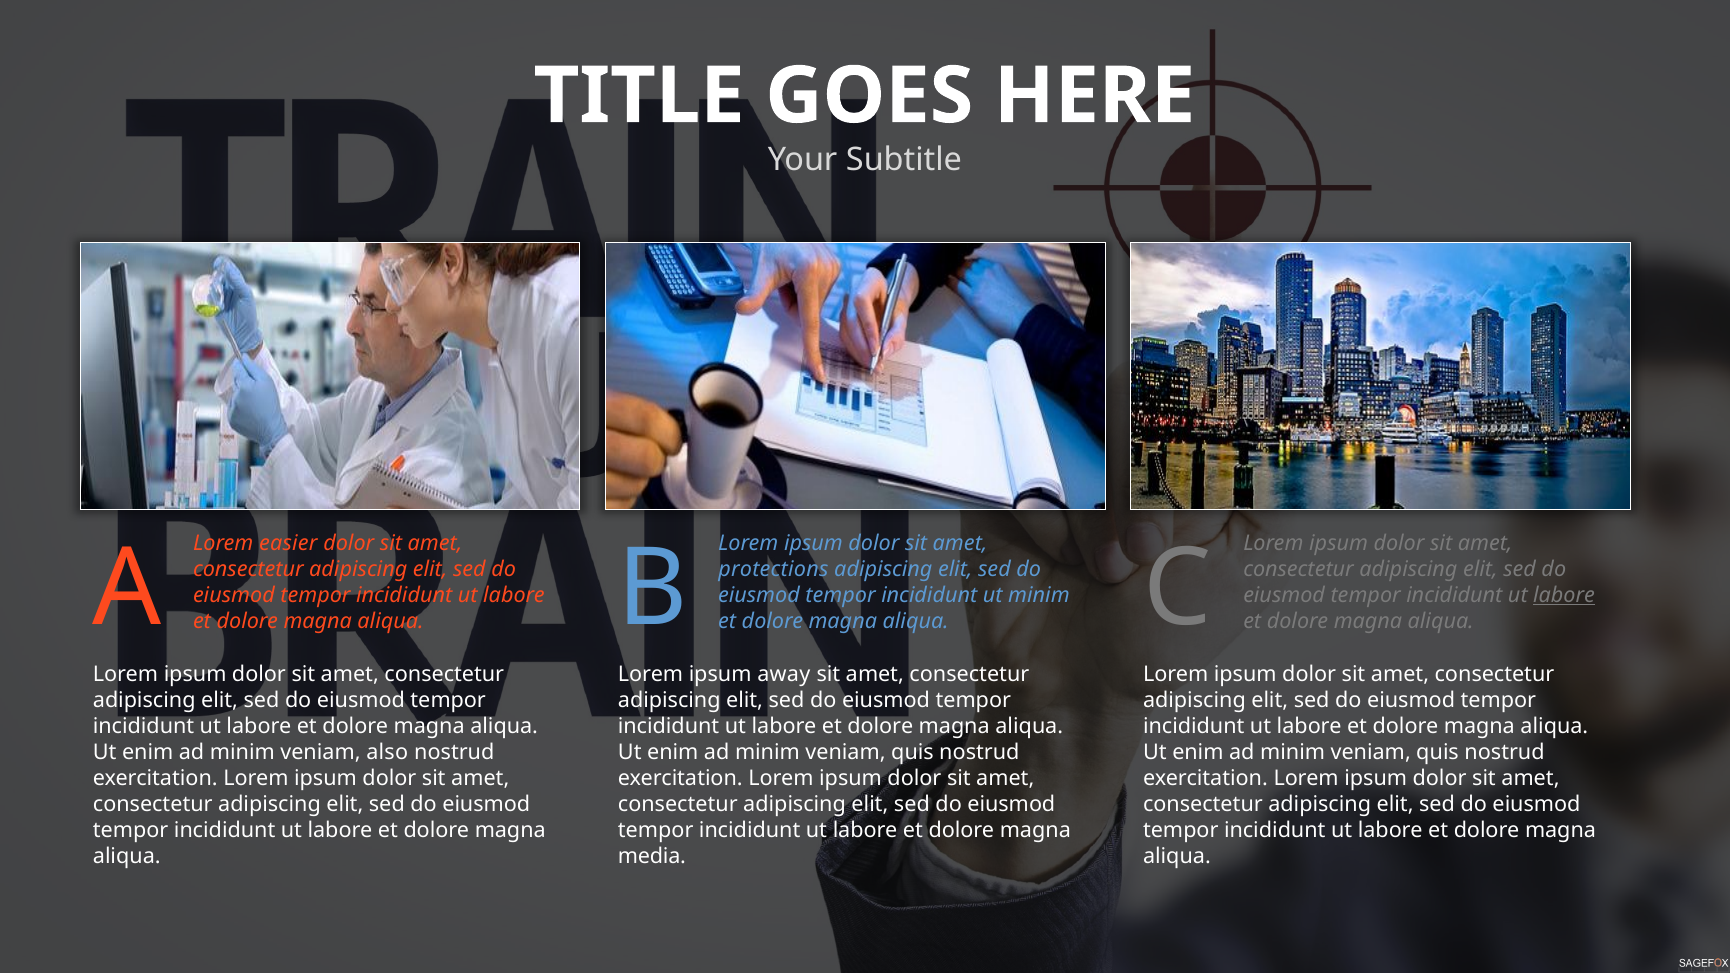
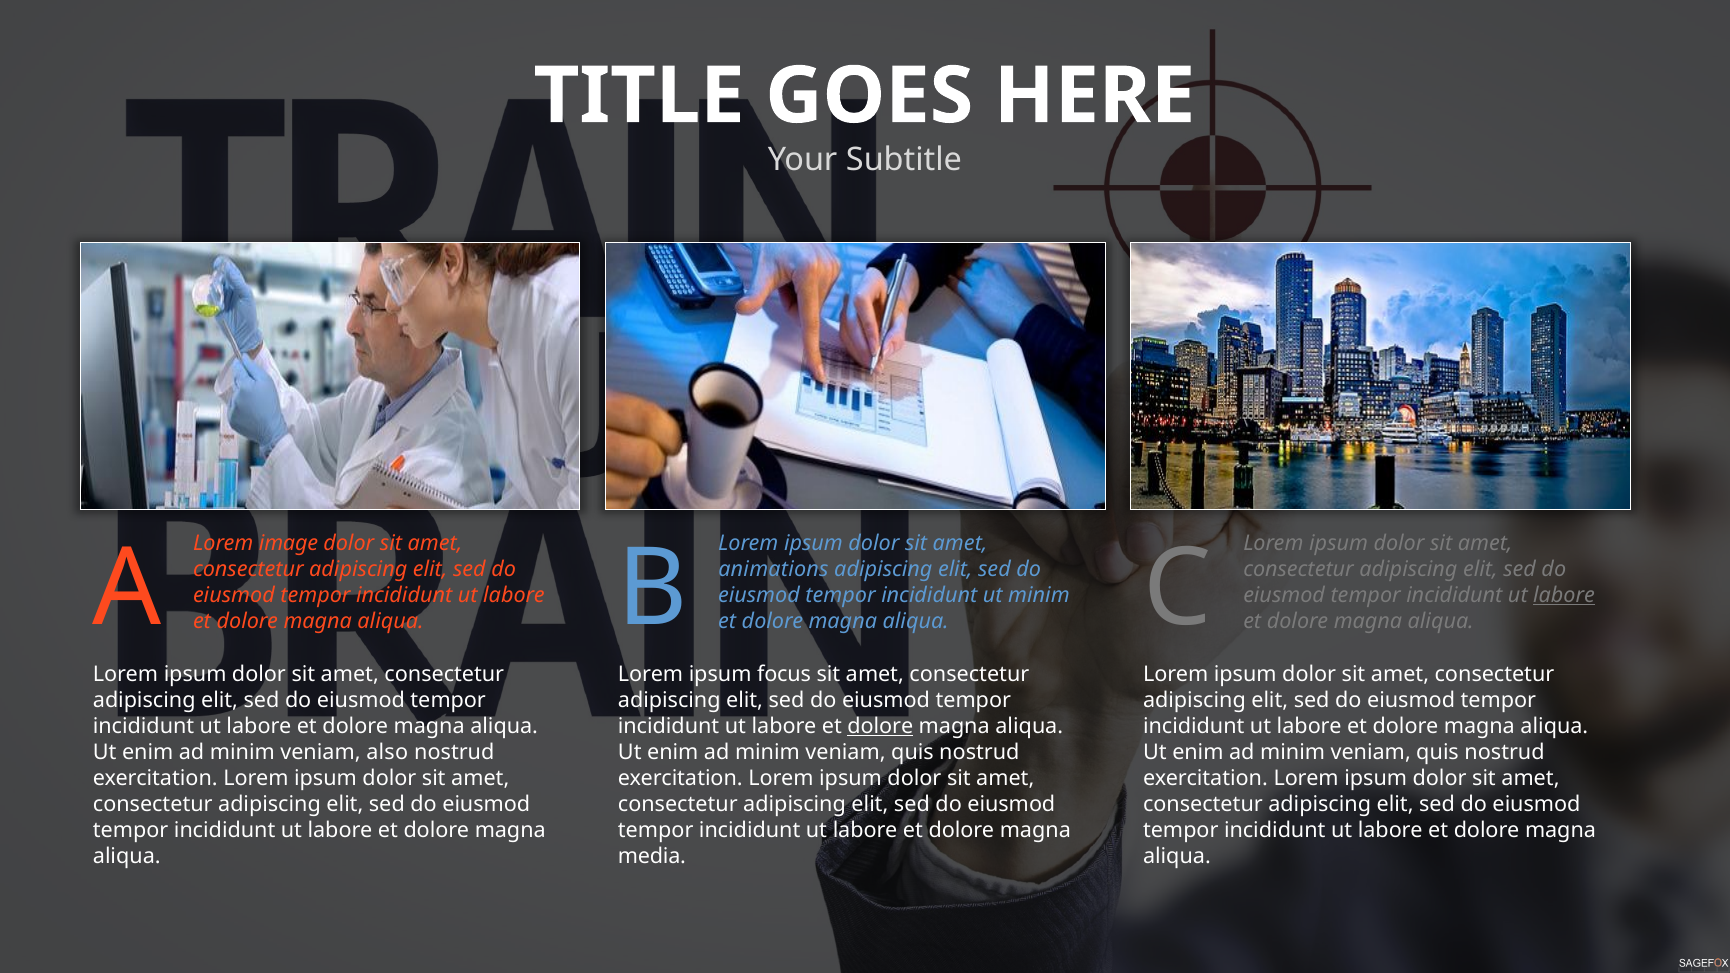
easier: easier -> image
protections: protections -> animations
away: away -> focus
dolore at (880, 727) underline: none -> present
